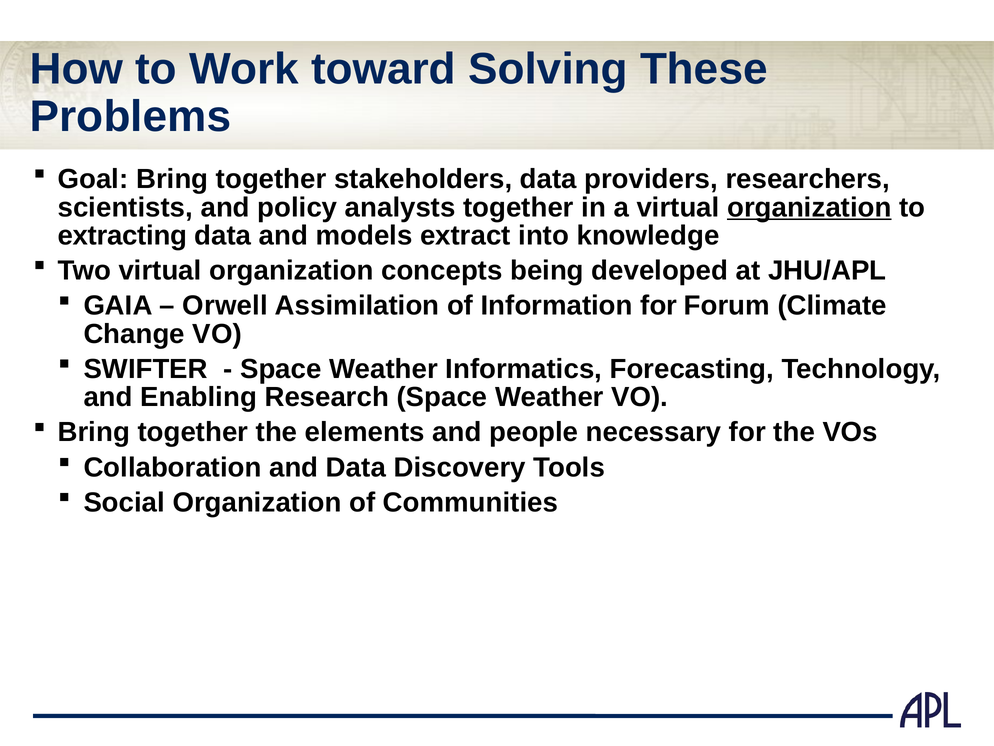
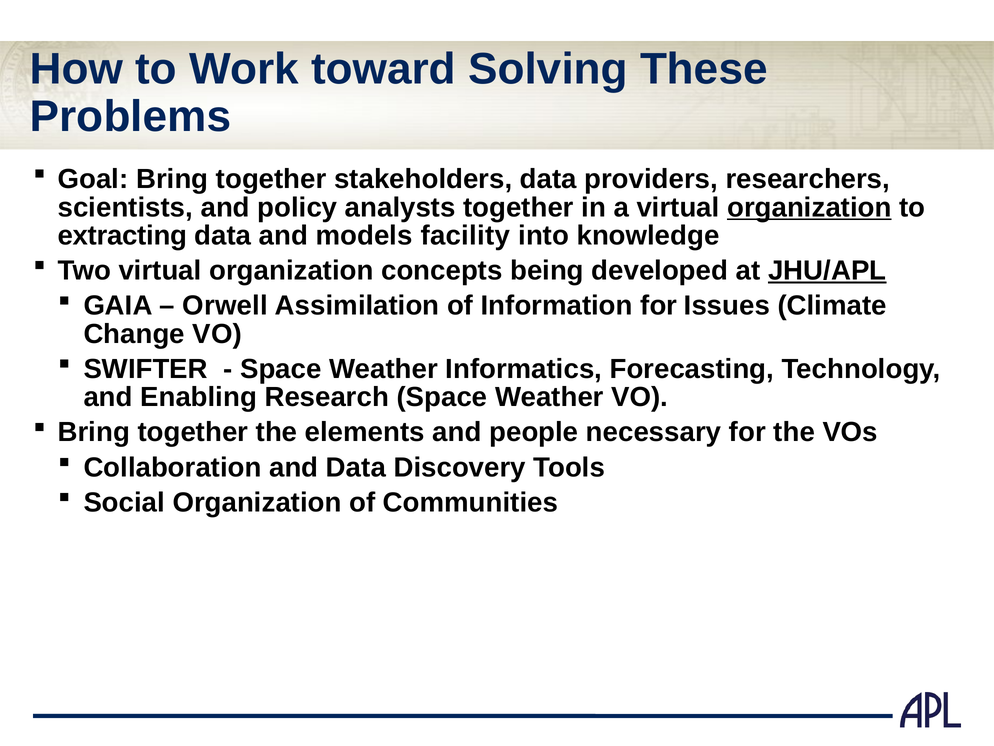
extract: extract -> facility
JHU/APL underline: none -> present
Forum: Forum -> Issues
